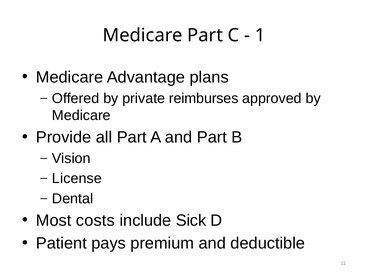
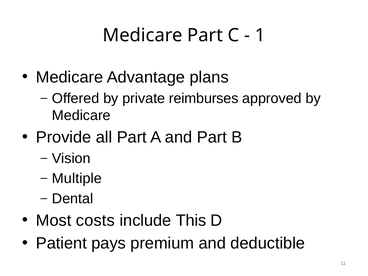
License: License -> Multiple
Sick: Sick -> This
